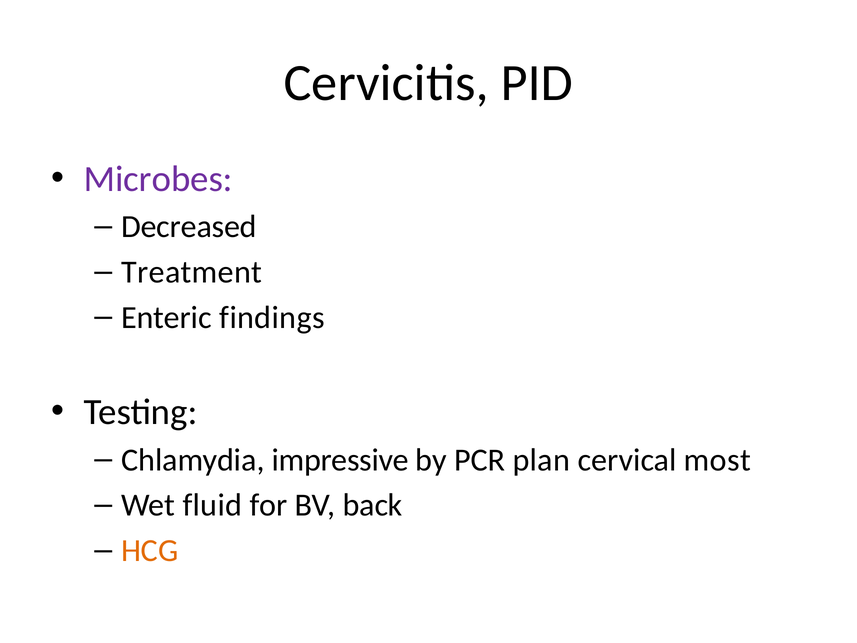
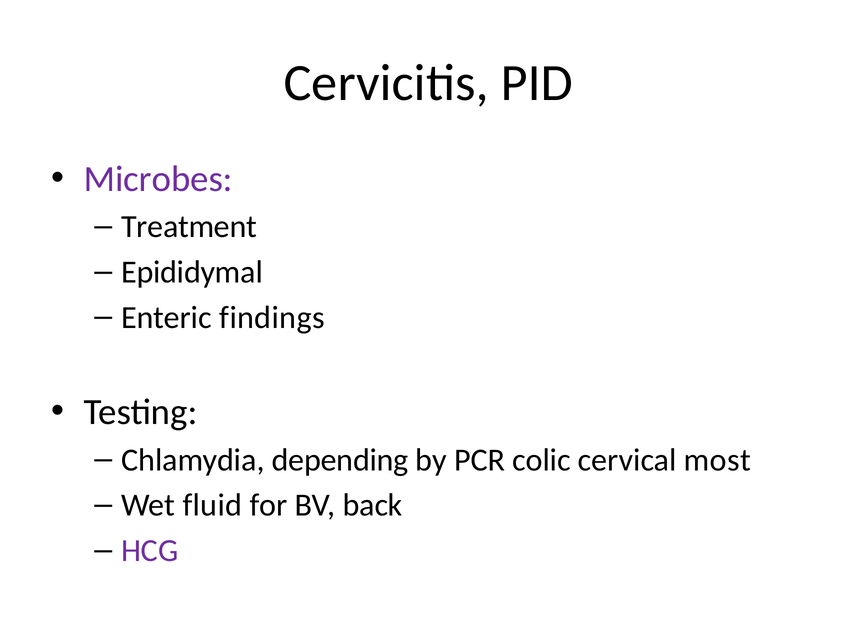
Decreased: Decreased -> Treatment
Treatment: Treatment -> Epididymal
impressive: impressive -> depending
plan: plan -> colic
HCG colour: orange -> purple
